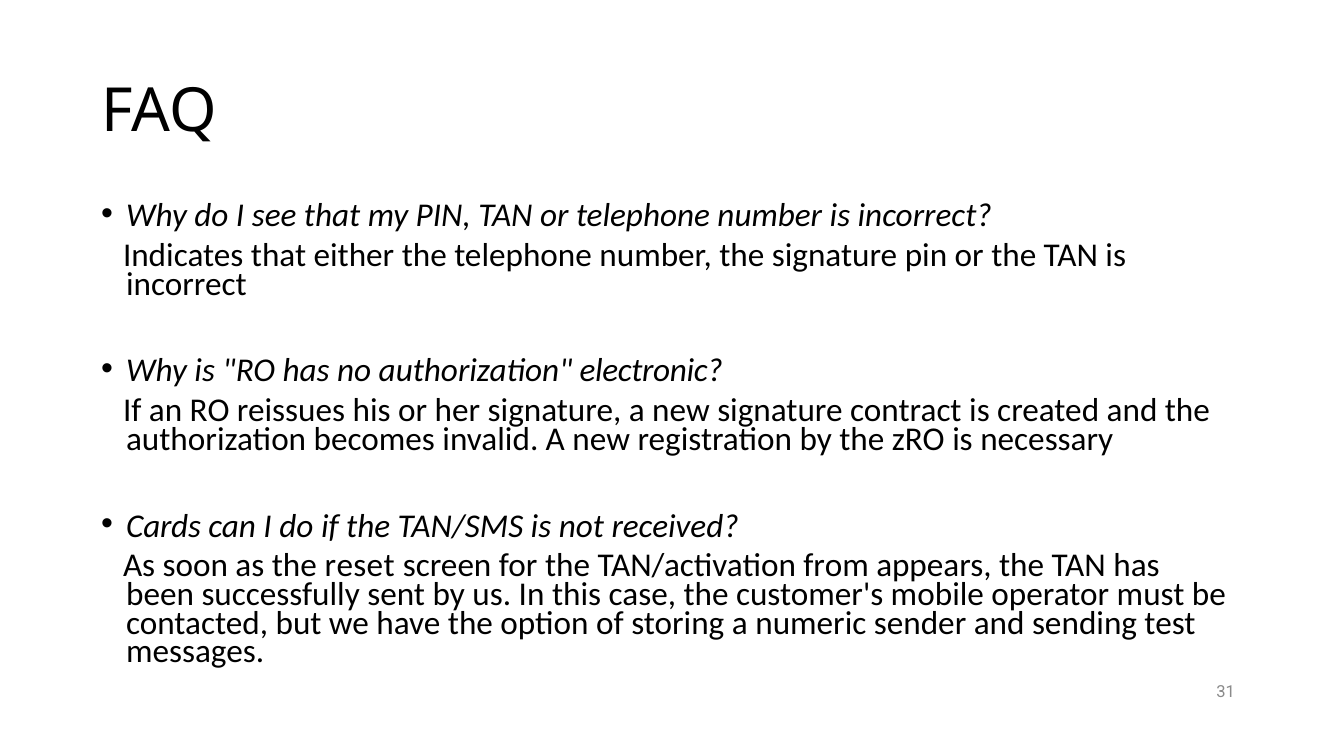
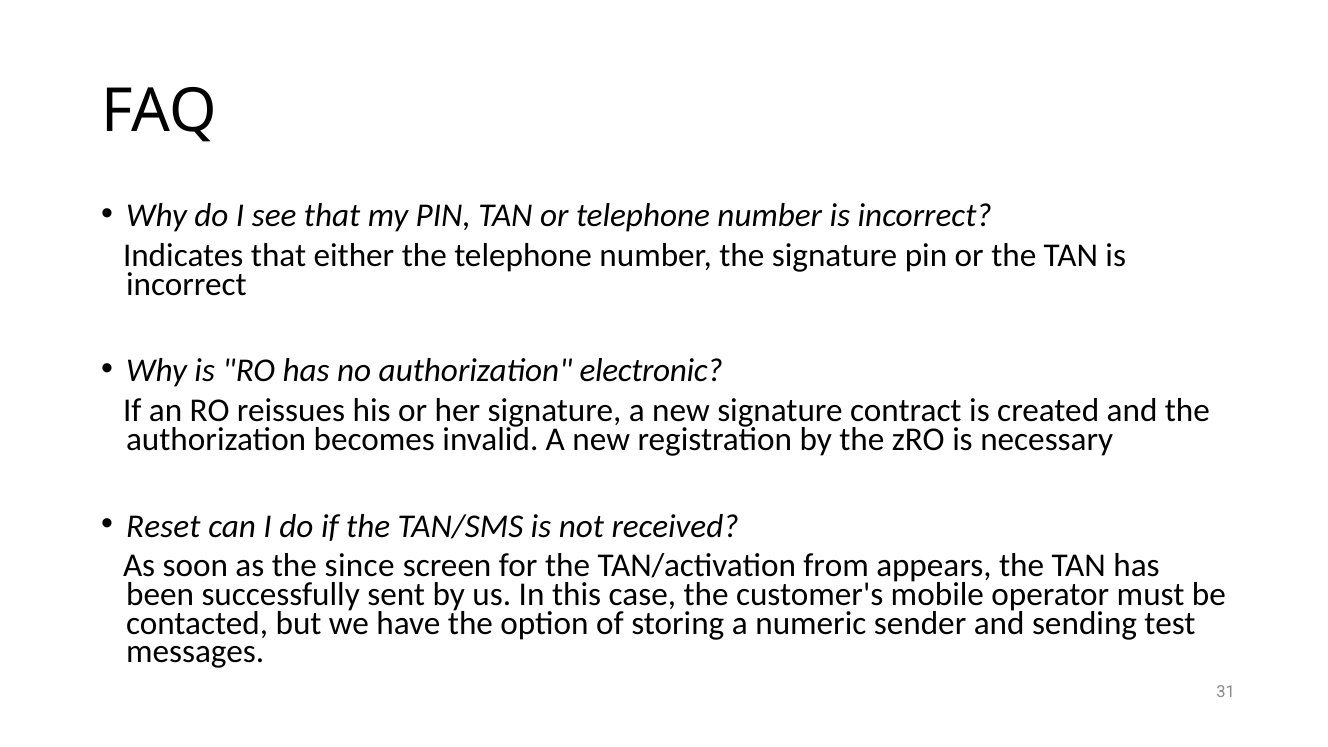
Cards: Cards -> Reset
reset: reset -> since
